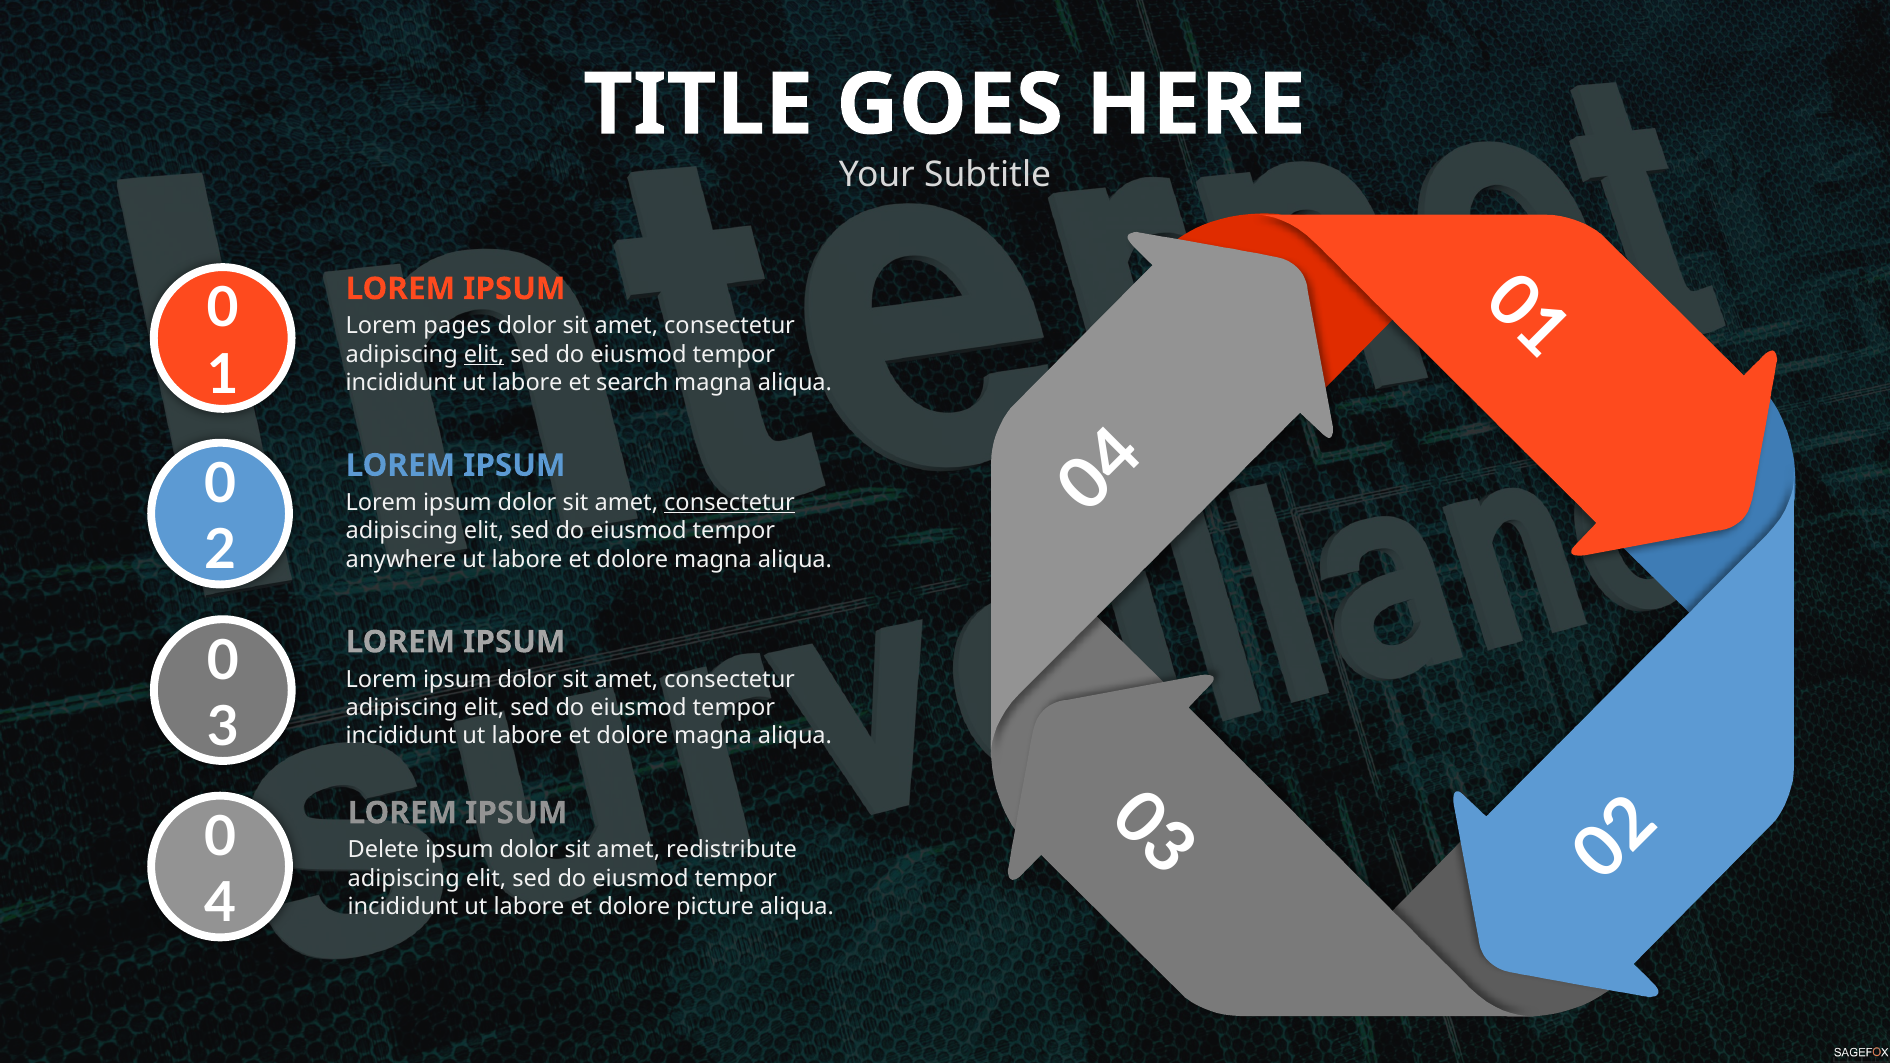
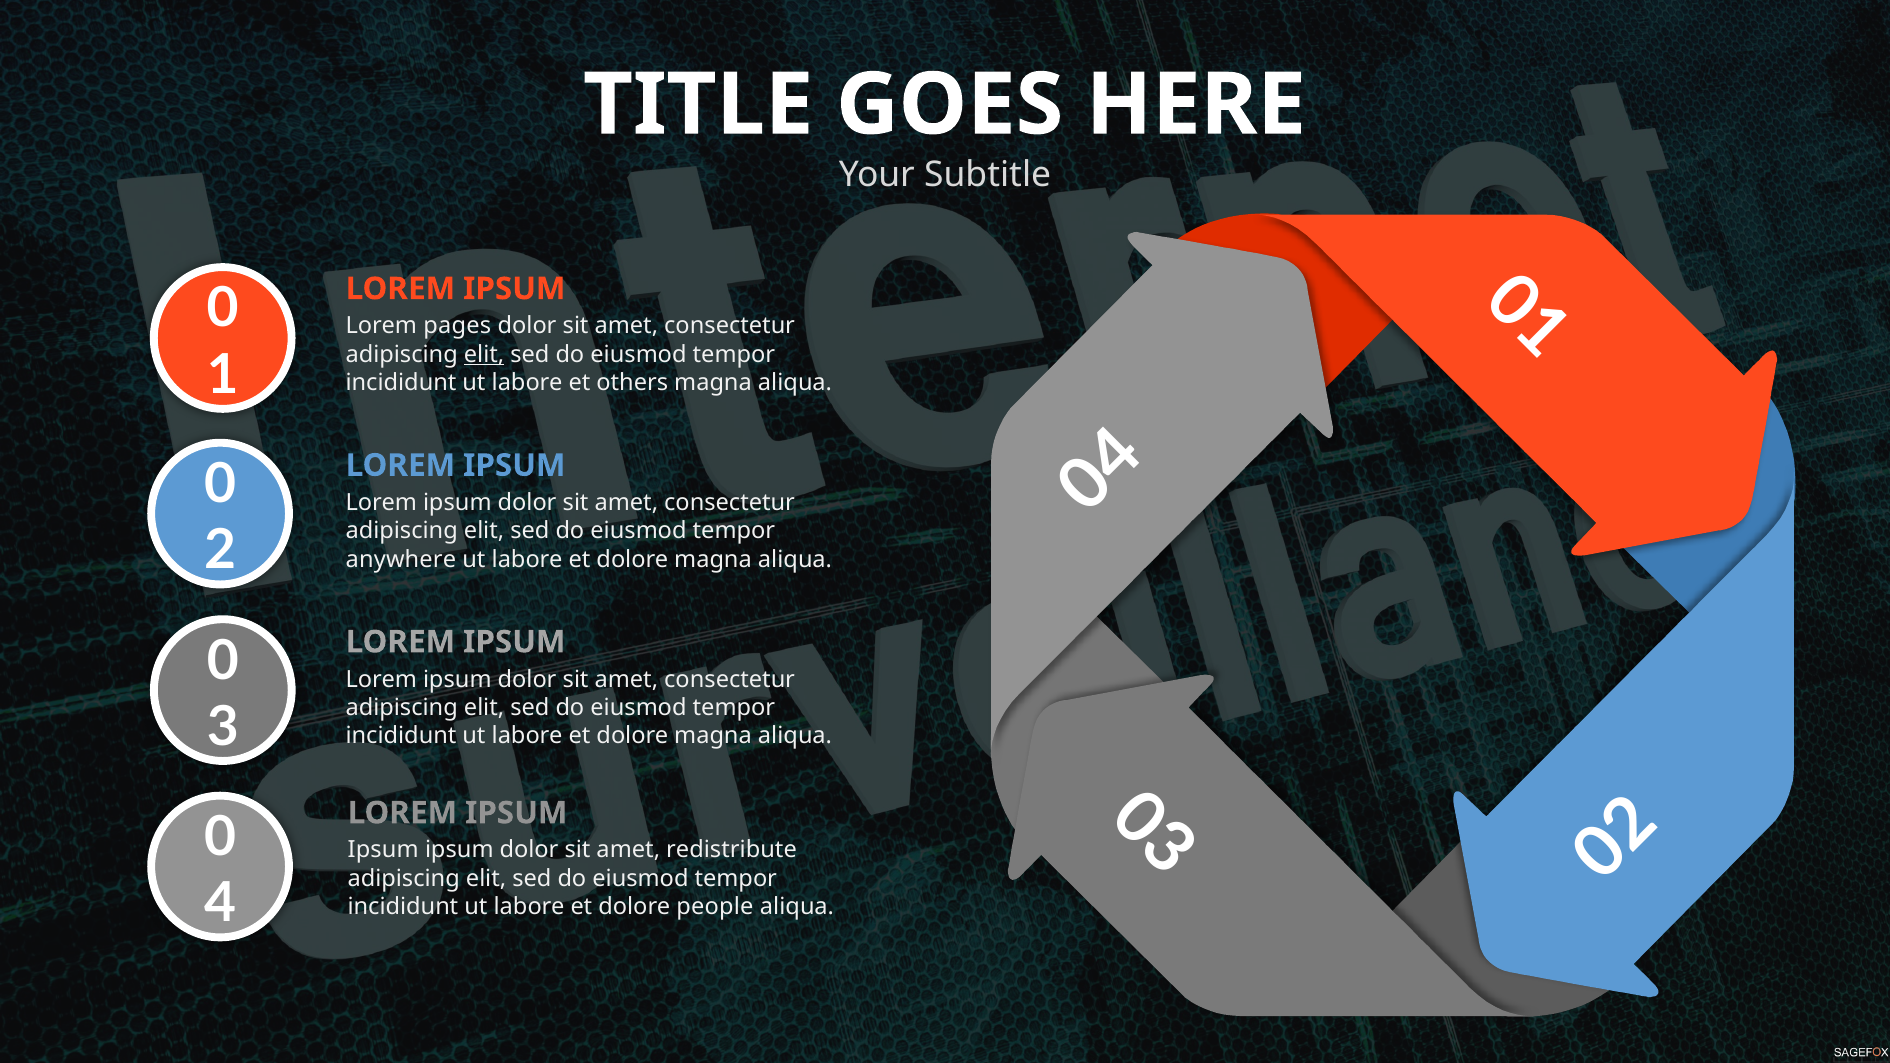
search: search -> others
consectetur at (730, 503) underline: present -> none
Delete at (383, 850): Delete -> Ipsum
picture: picture -> people
